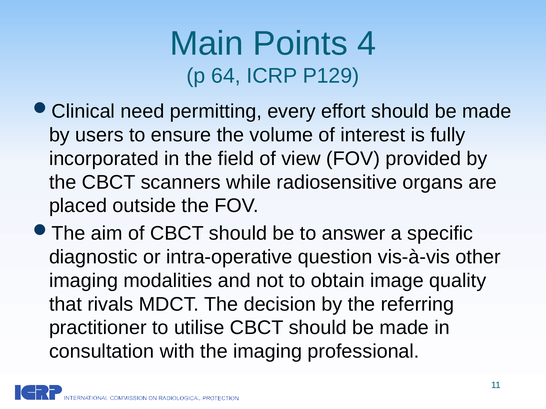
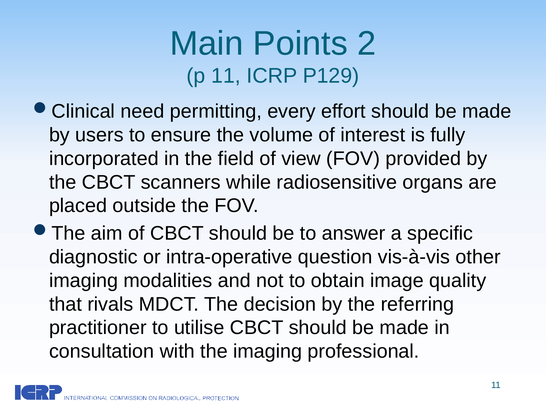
4: 4 -> 2
p 64: 64 -> 11
